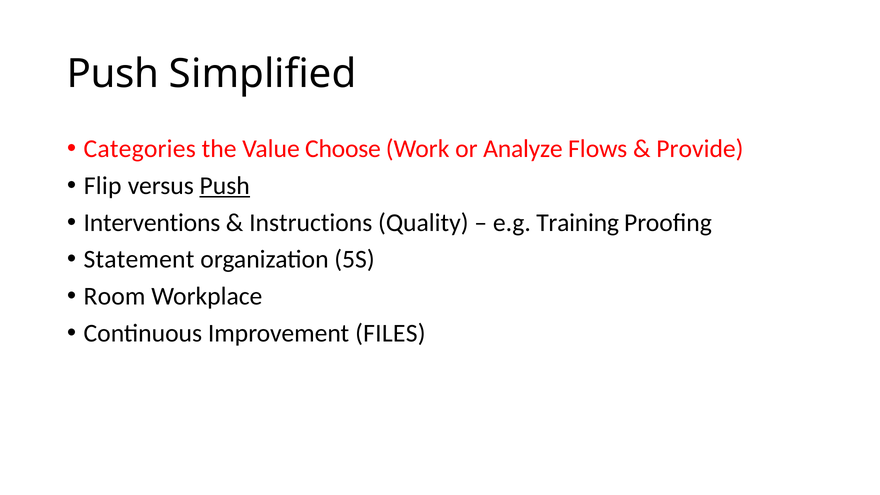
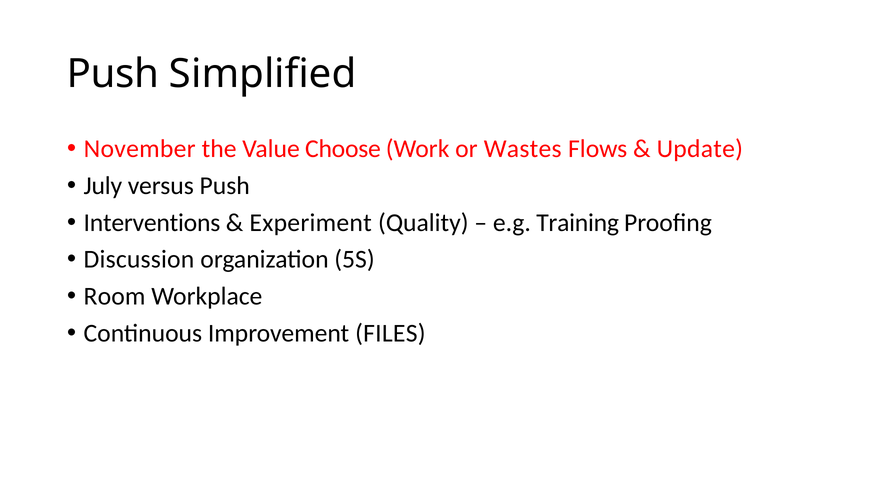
Categories: Categories -> November
Analyze: Analyze -> Wastes
Provide: Provide -> Update
Flip: Flip -> July
Push at (225, 186) underline: present -> none
Instructions: Instructions -> Experiment
Statement: Statement -> Discussion
